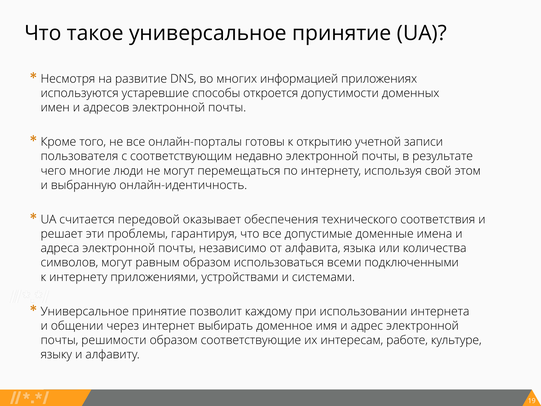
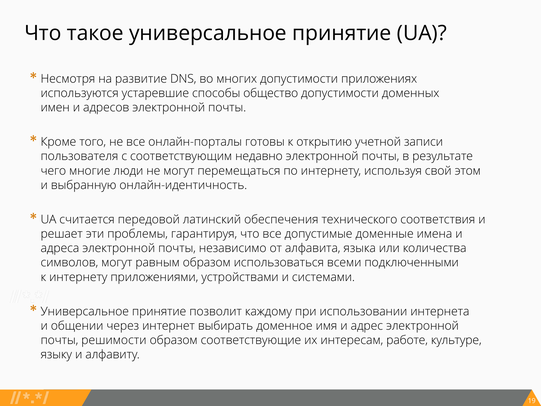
многих информацией: информацией -> допустимости
откроется: откроется -> общество
оказывает: оказывает -> латинский
